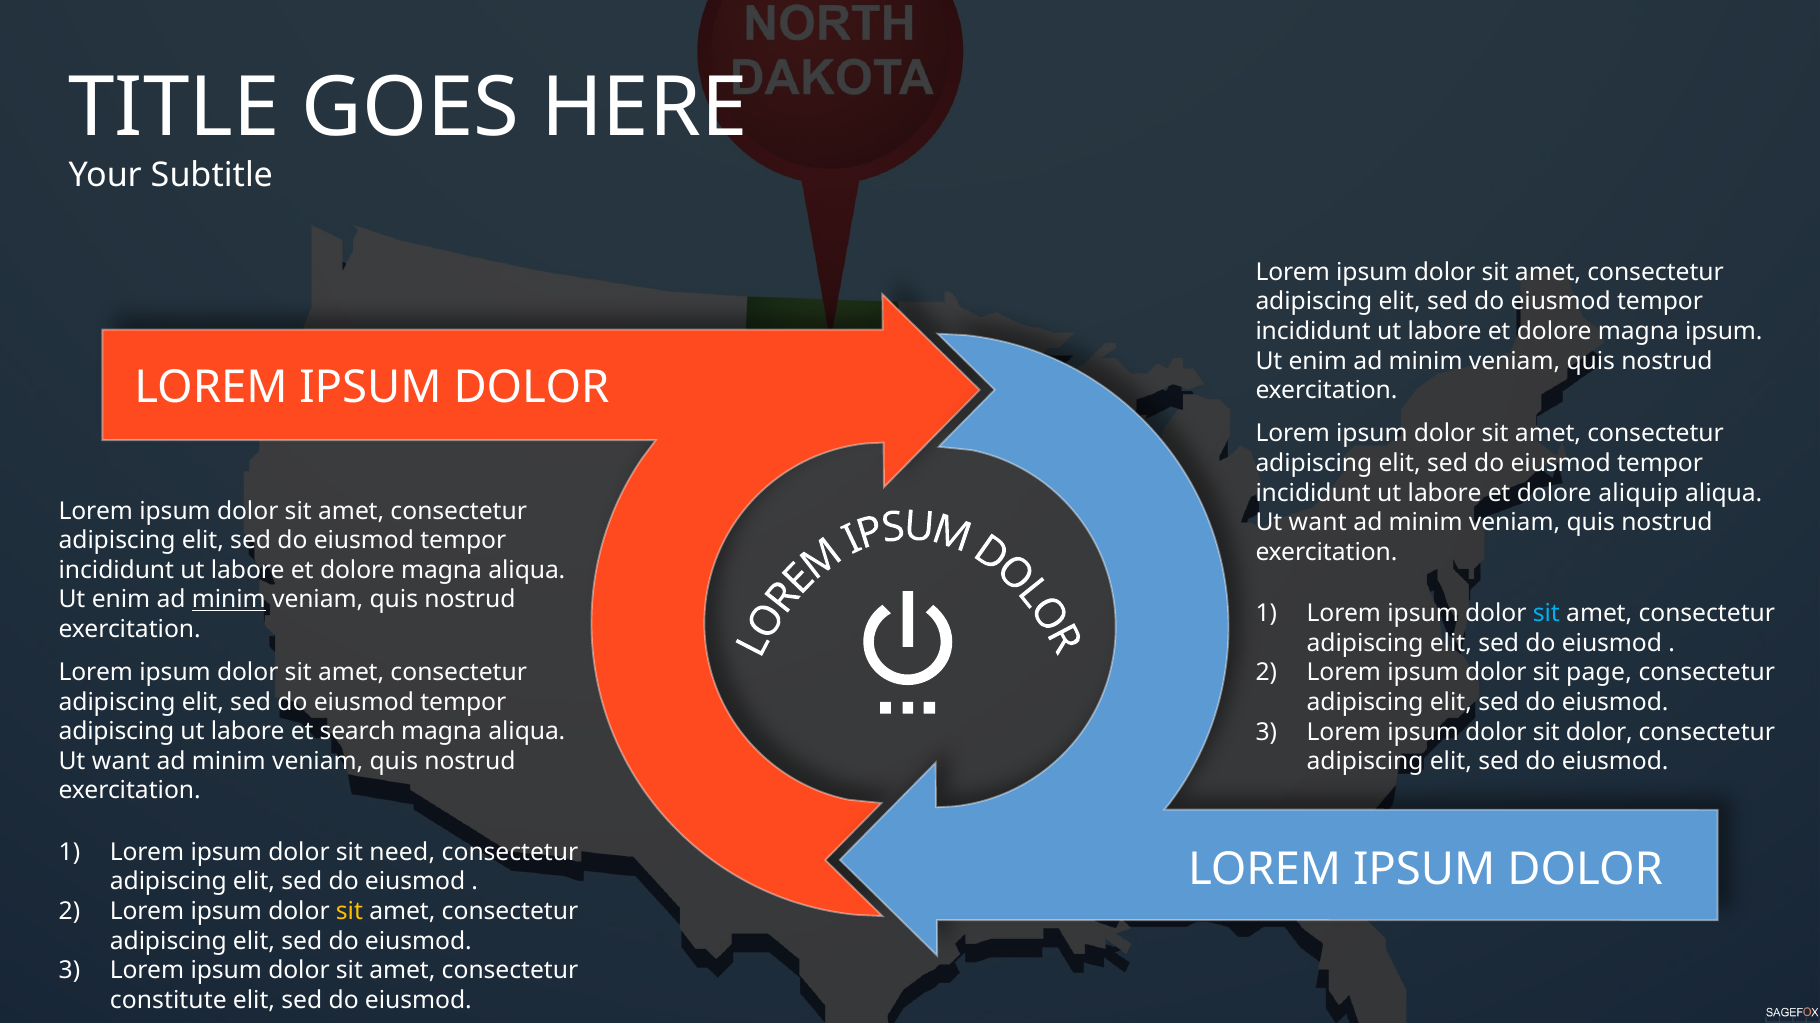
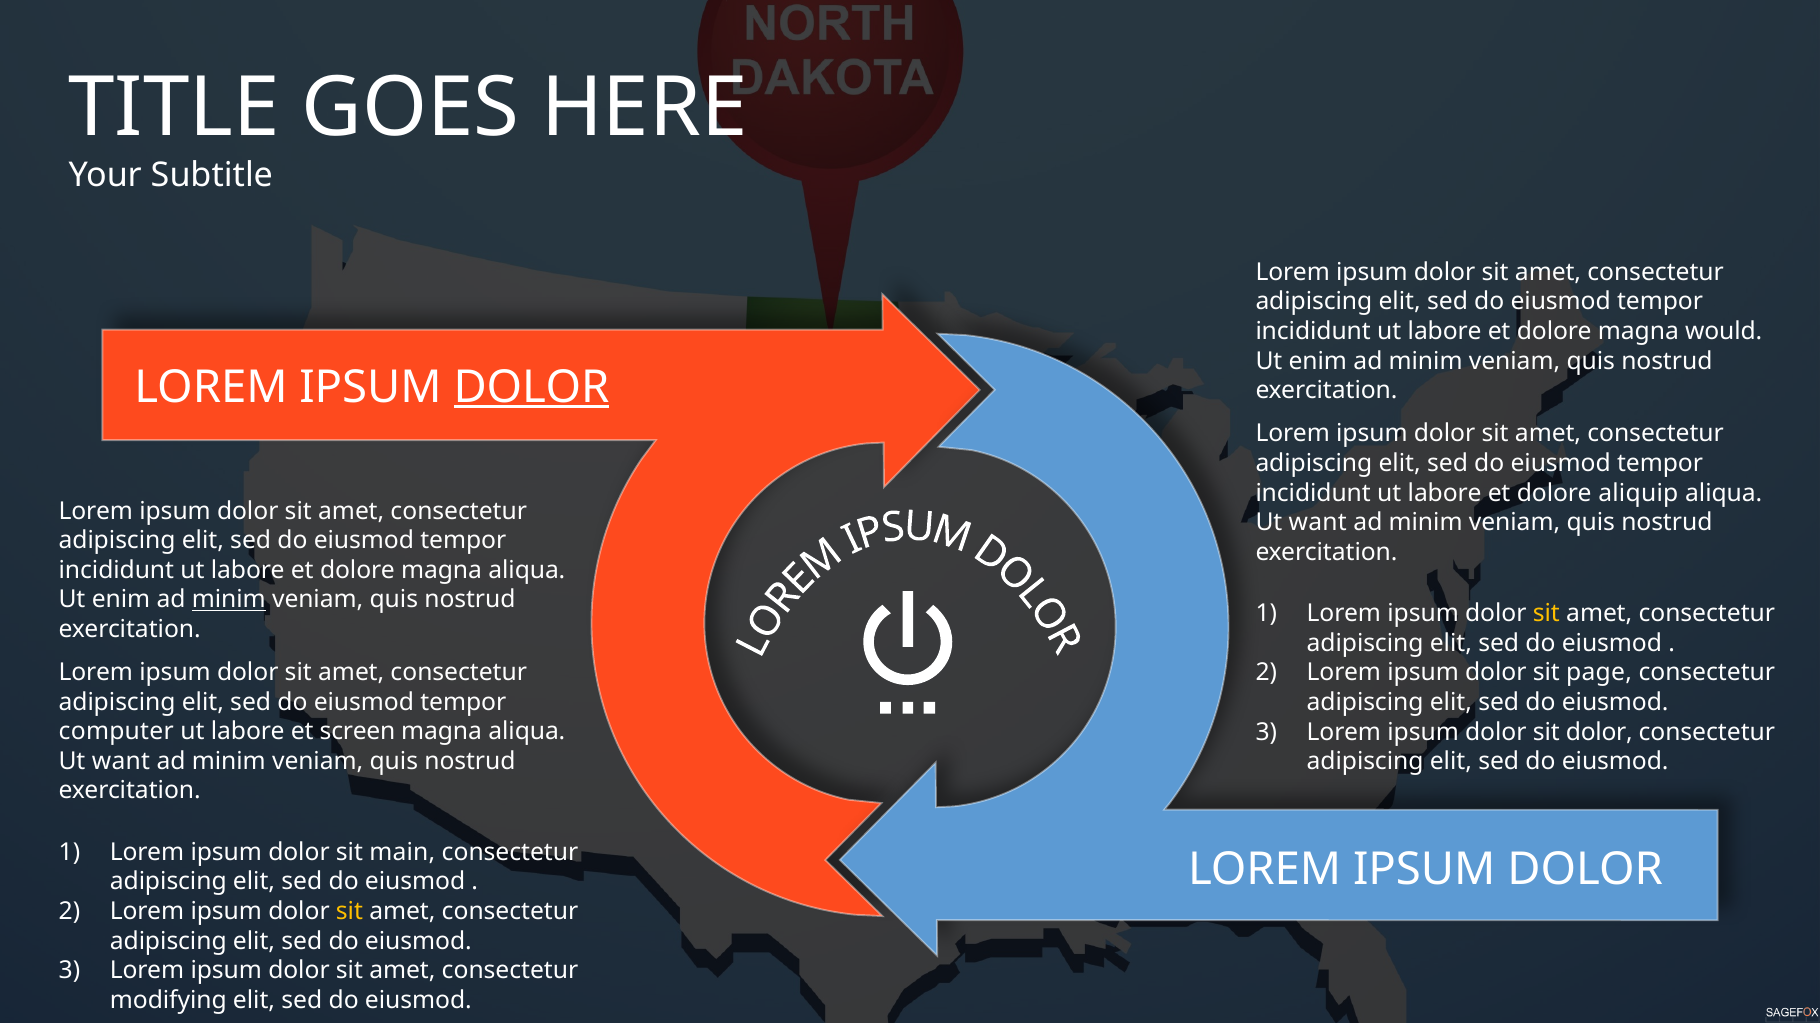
magna ipsum: ipsum -> would
DOLOR at (531, 387) underline: none -> present
sit at (1546, 614) colour: light blue -> yellow
adipiscing at (116, 732): adipiscing -> computer
search: search -> screen
need: need -> main
constitute: constitute -> modifying
